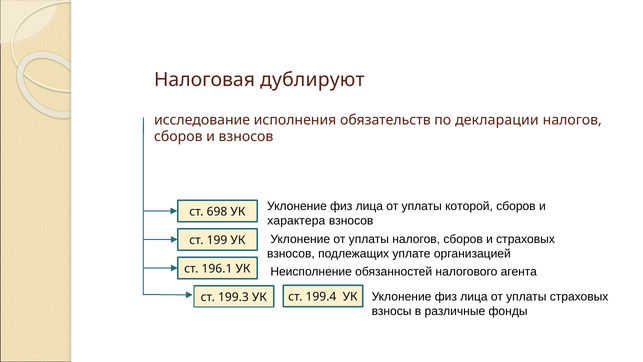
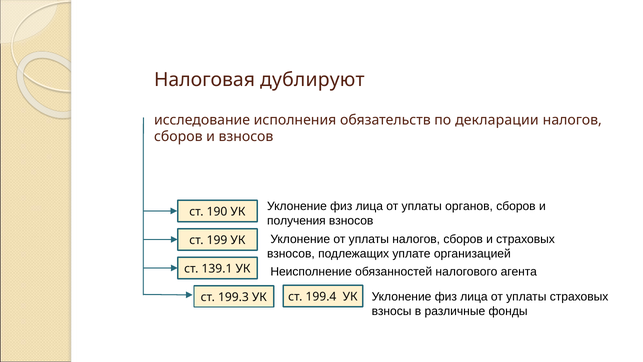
которой: которой -> органов
698: 698 -> 190
характера: характера -> получения
196.1: 196.1 -> 139.1
